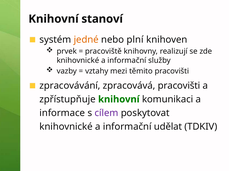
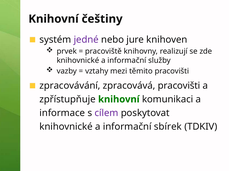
stanoví: stanoví -> češtiny
jedné colour: orange -> purple
plní: plní -> jure
udělat: udělat -> sbírek
